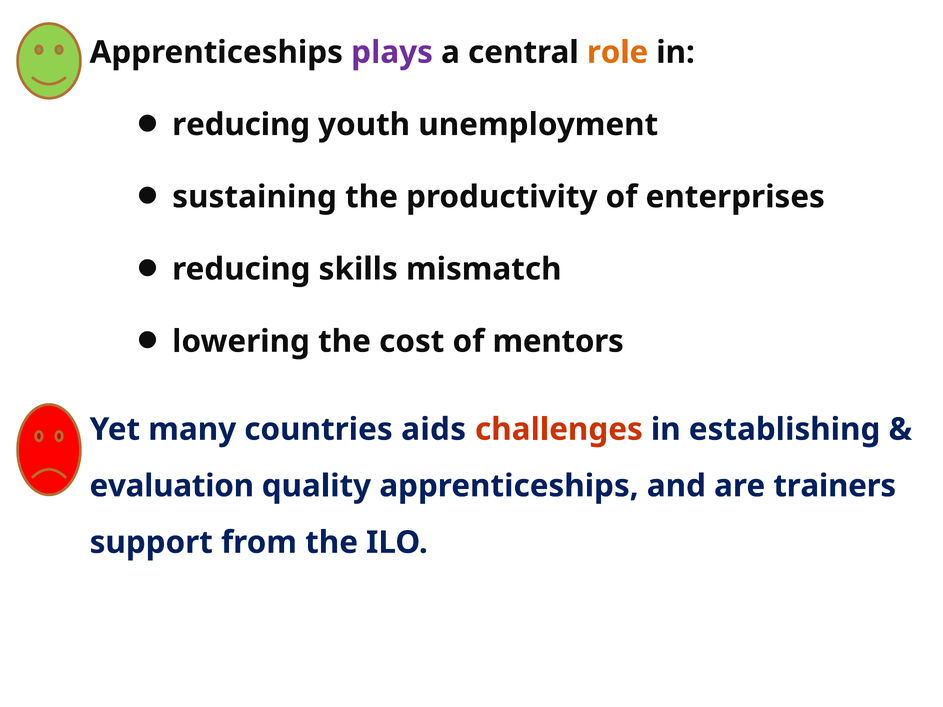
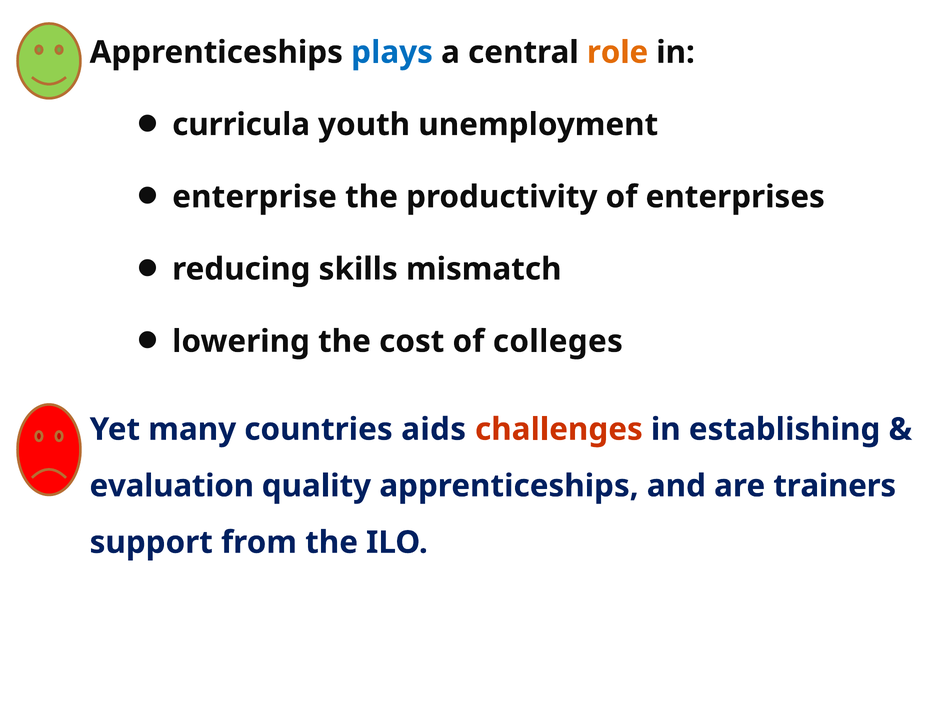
plays colour: purple -> blue
reducing at (241, 125): reducing -> curricula
sustaining: sustaining -> enterprise
mentors: mentors -> colleges
